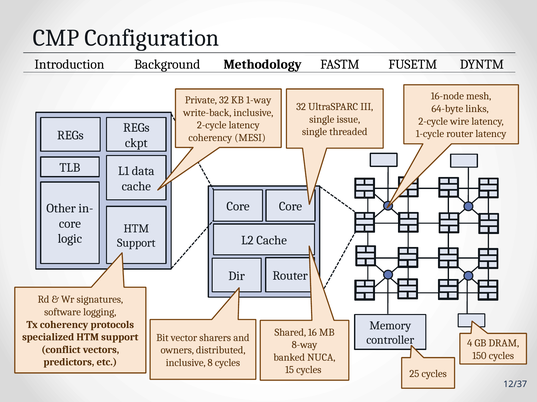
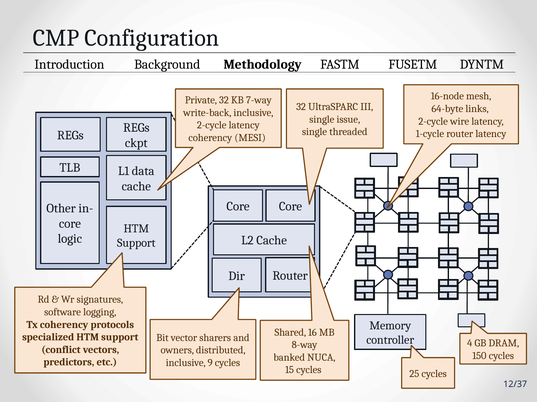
1-way: 1-way -> 7-way
8: 8 -> 9
